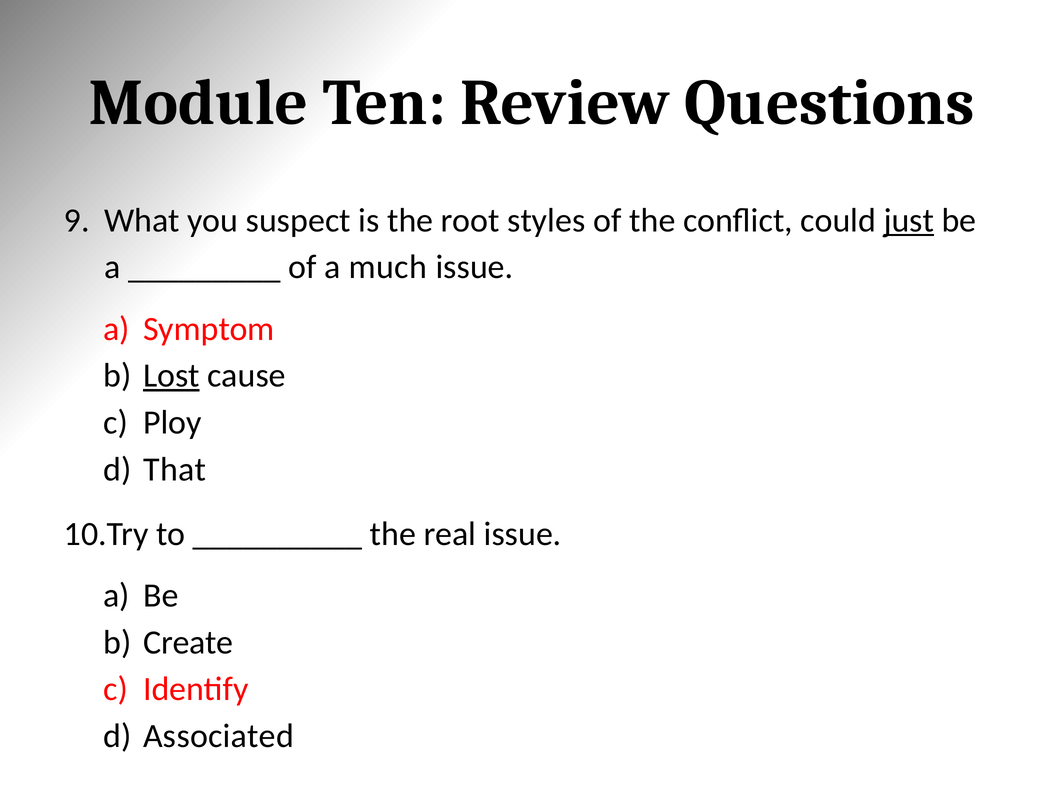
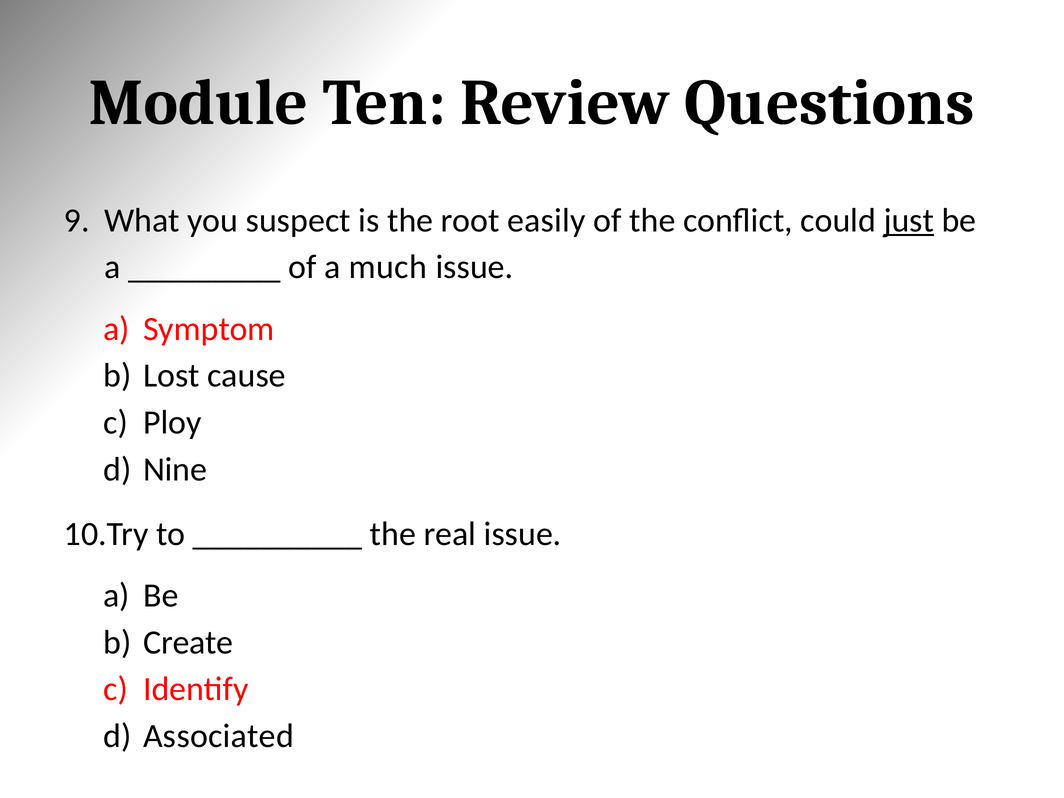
styles: styles -> easily
Lost underline: present -> none
That: That -> Nine
